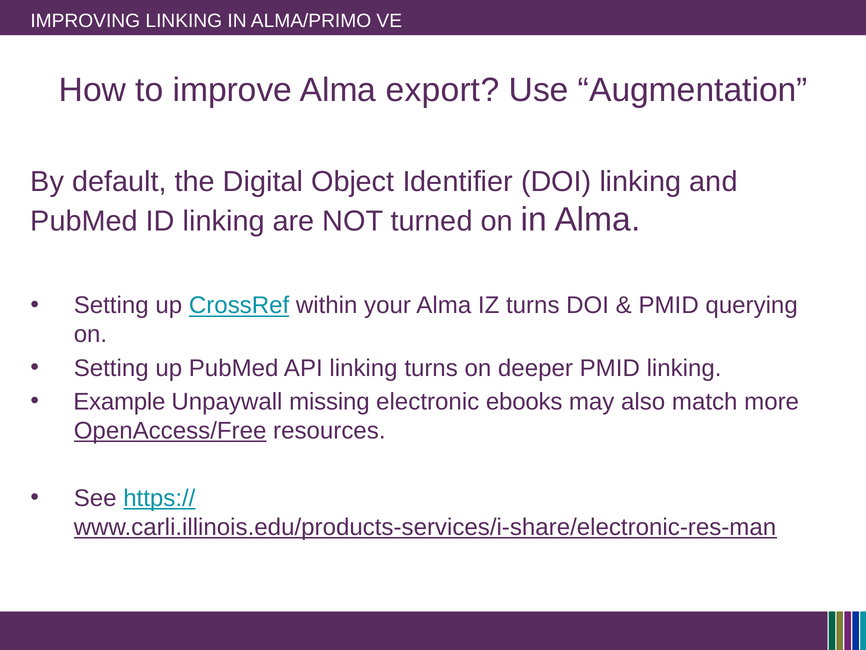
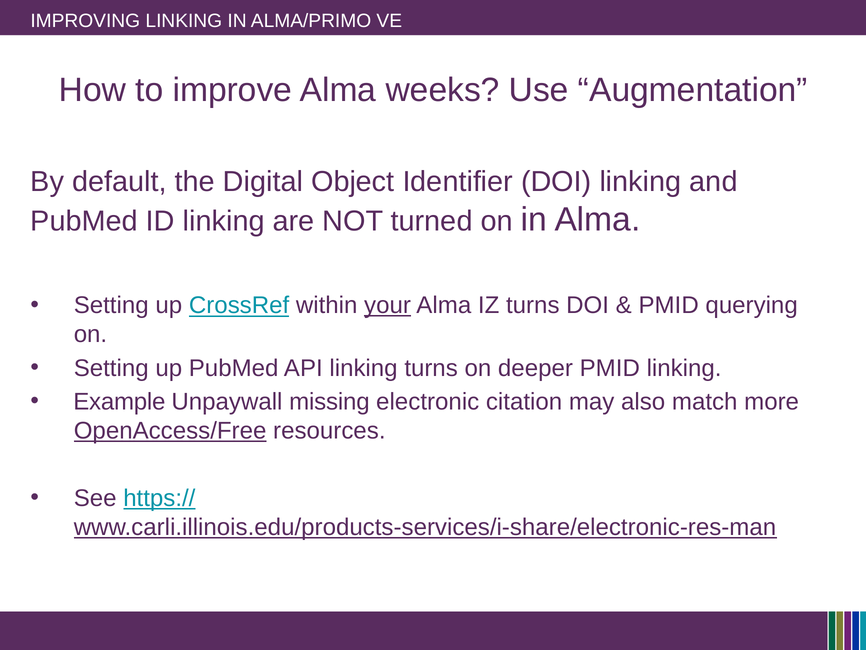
export: export -> weeks
your underline: none -> present
ebooks: ebooks -> citation
